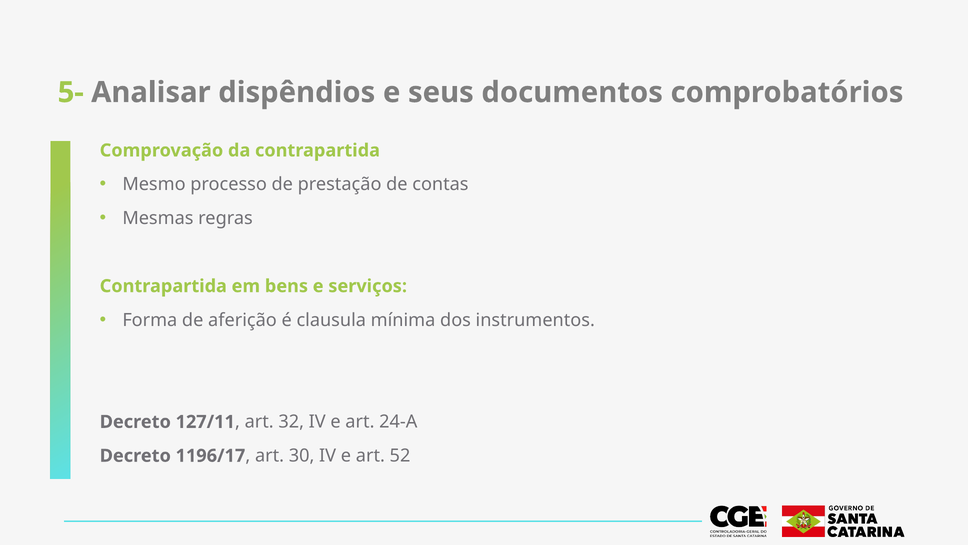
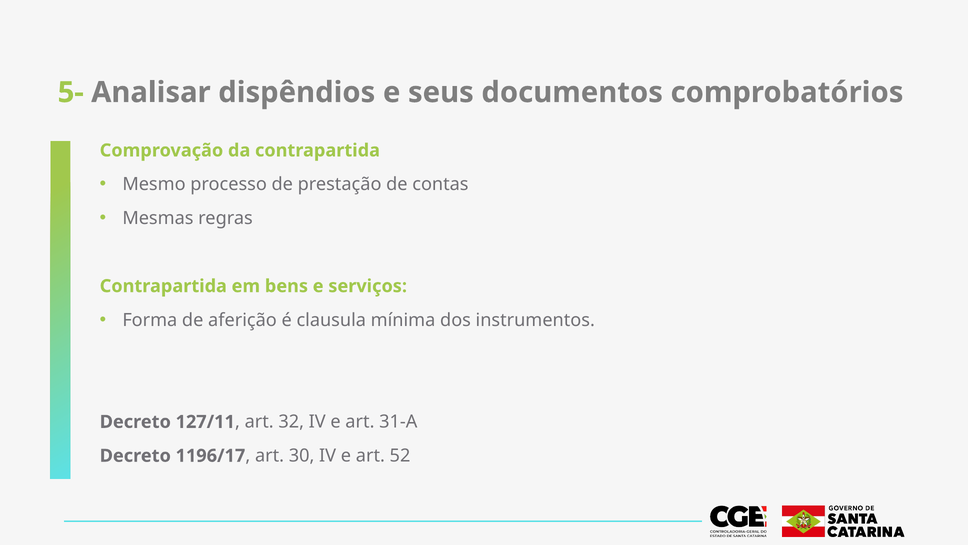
24-A: 24-A -> 31-A
